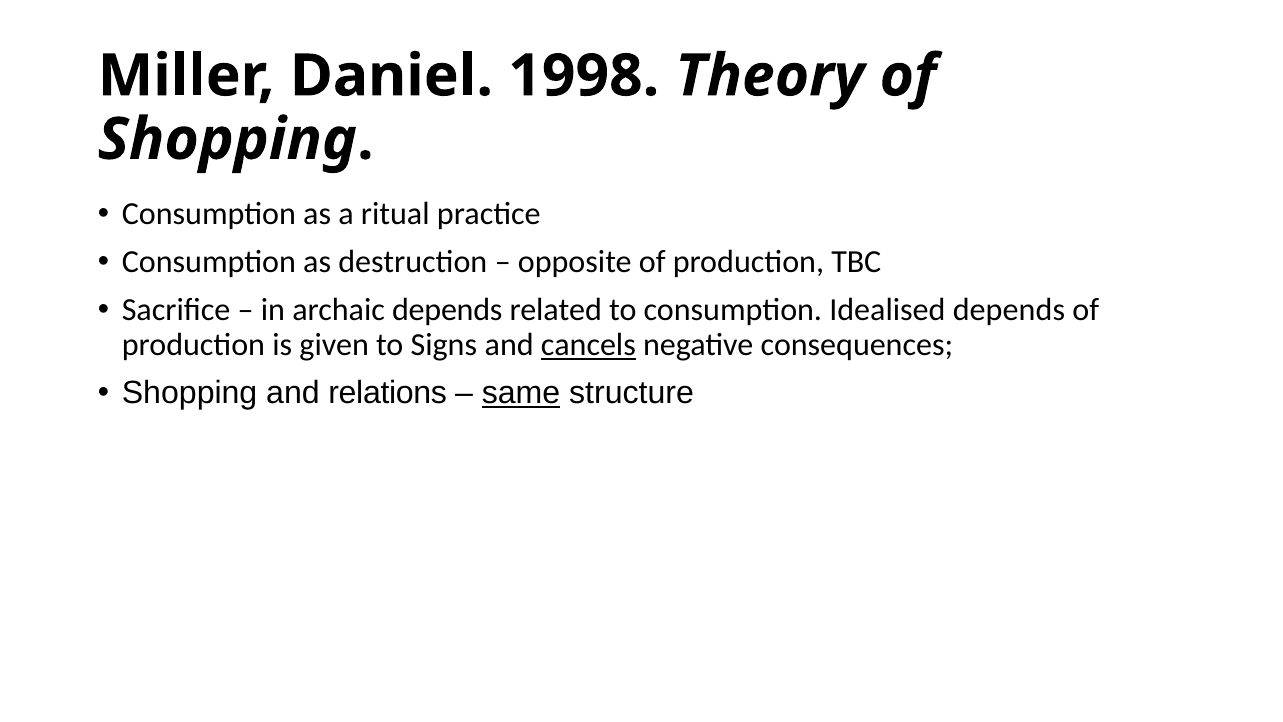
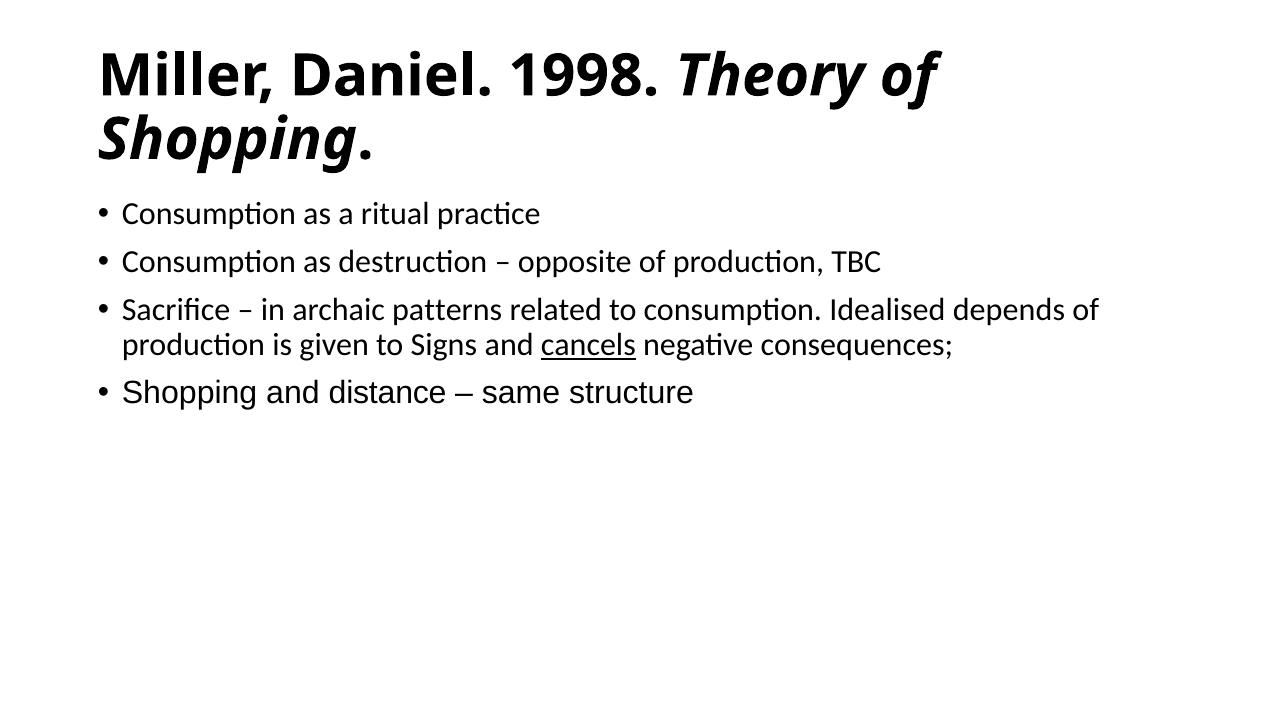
archaic depends: depends -> patterns
relations: relations -> distance
same underline: present -> none
